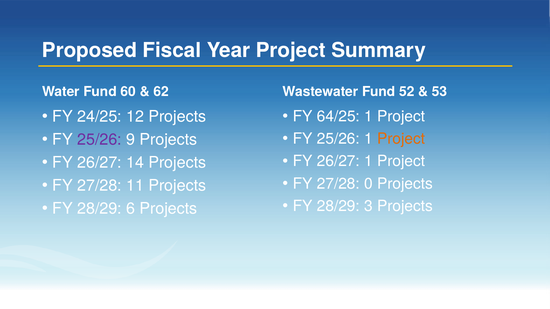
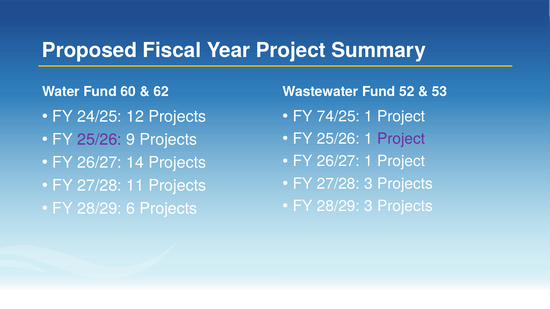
64/25: 64/25 -> 74/25
Project at (401, 139) colour: orange -> purple
27/28 0: 0 -> 3
